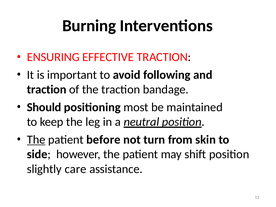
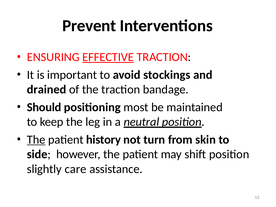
Burning: Burning -> Prevent
EFFECTIVE underline: none -> present
following: following -> stockings
traction at (47, 90): traction -> drained
before: before -> history
